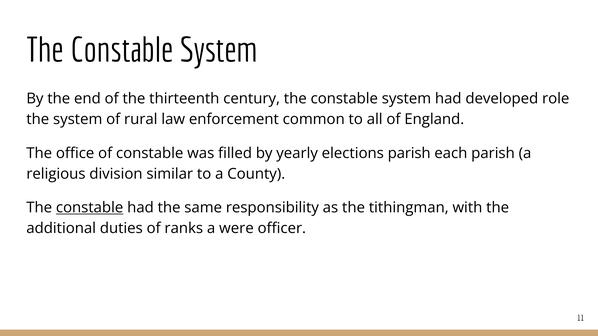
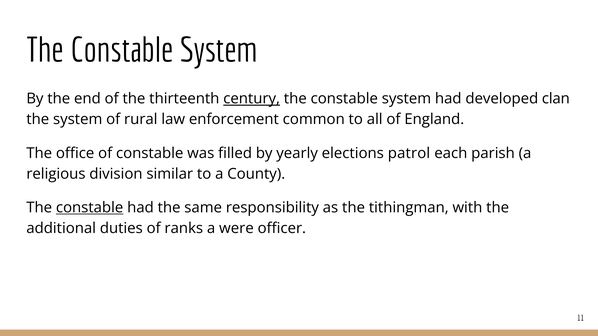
century underline: none -> present
role: role -> clan
elections parish: parish -> patrol
